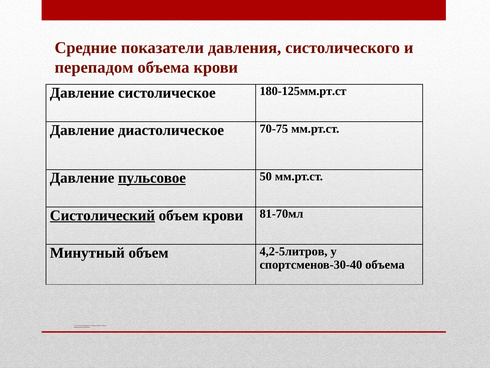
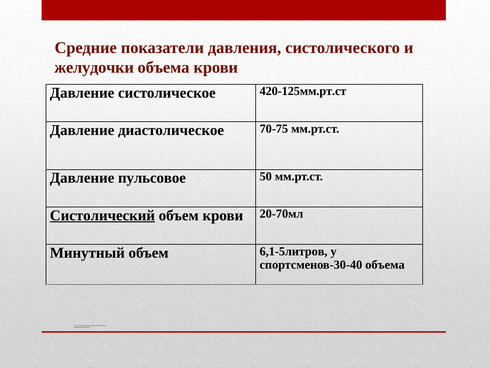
перепадом: перепадом -> желудочки
180-125мм.рт.ст: 180-125мм.рт.ст -> 420-125мм.рт.ст
пульсовое underline: present -> none
81-70мл: 81-70мл -> 20-70мл
4,2-5литров: 4,2-5литров -> 6,1-5литров
